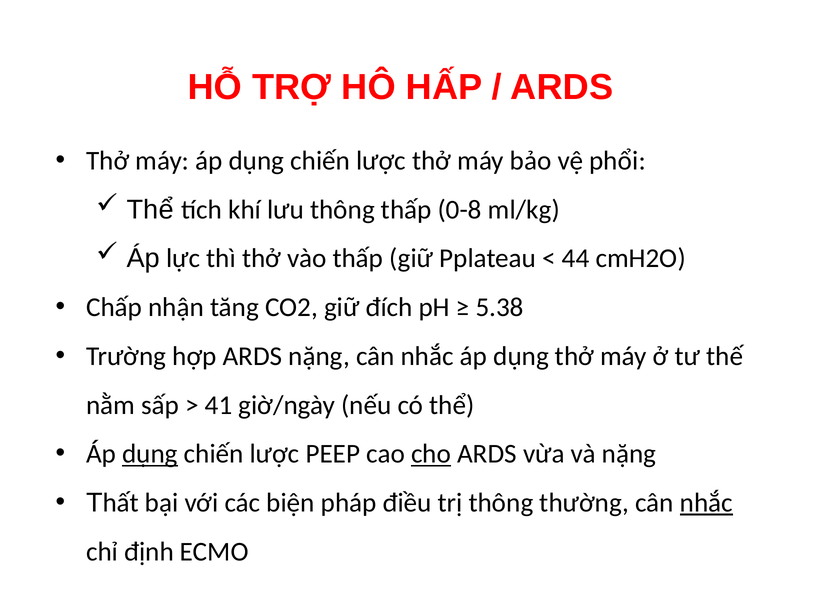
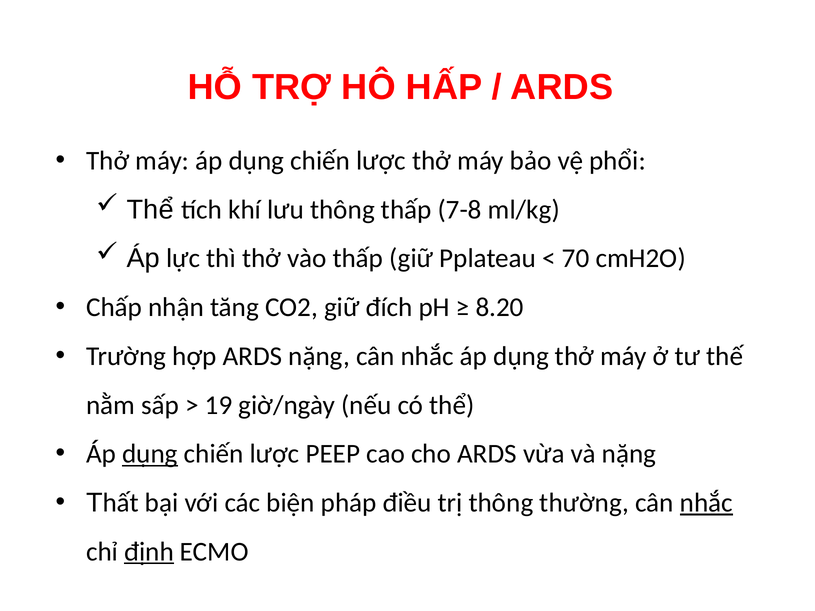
0-8: 0-8 -> 7-8
44: 44 -> 70
5.38: 5.38 -> 8.20
41: 41 -> 19
cho underline: present -> none
định underline: none -> present
